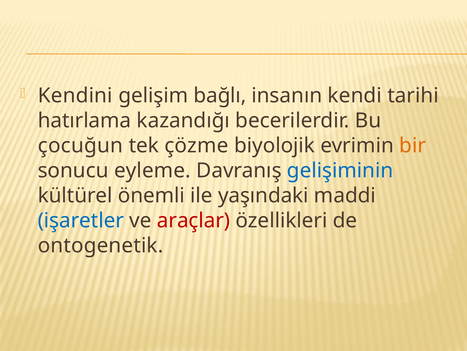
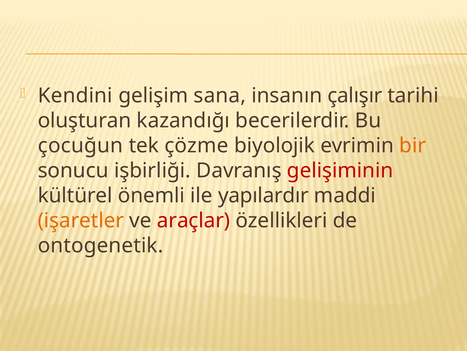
bağlı: bağlı -> sana
kendi: kendi -> çalışır
hatırlama: hatırlama -> oluşturan
eyleme: eyleme -> işbirliği
gelişiminin colour: blue -> red
yaşındaki: yaşındaki -> yapılardır
işaretler colour: blue -> orange
